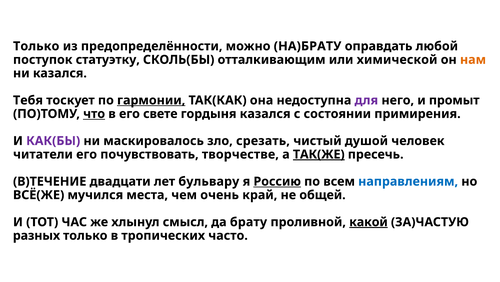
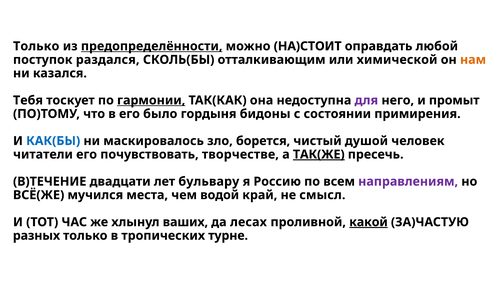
предопределённости underline: none -> present
НА)БРАТУ: НА)БРАТУ -> НА)СТОИТ
статуэтку: статуэтку -> раздался
что underline: present -> none
свете: свете -> было
гордыня казался: казался -> бидоны
КАК(БЫ colour: purple -> blue
срезать: срезать -> борется
Россию underline: present -> none
направлениям colour: blue -> purple
очень: очень -> водой
общей: общей -> смысл
смысл: смысл -> ваших
брату: брату -> лесах
часто: часто -> турне
